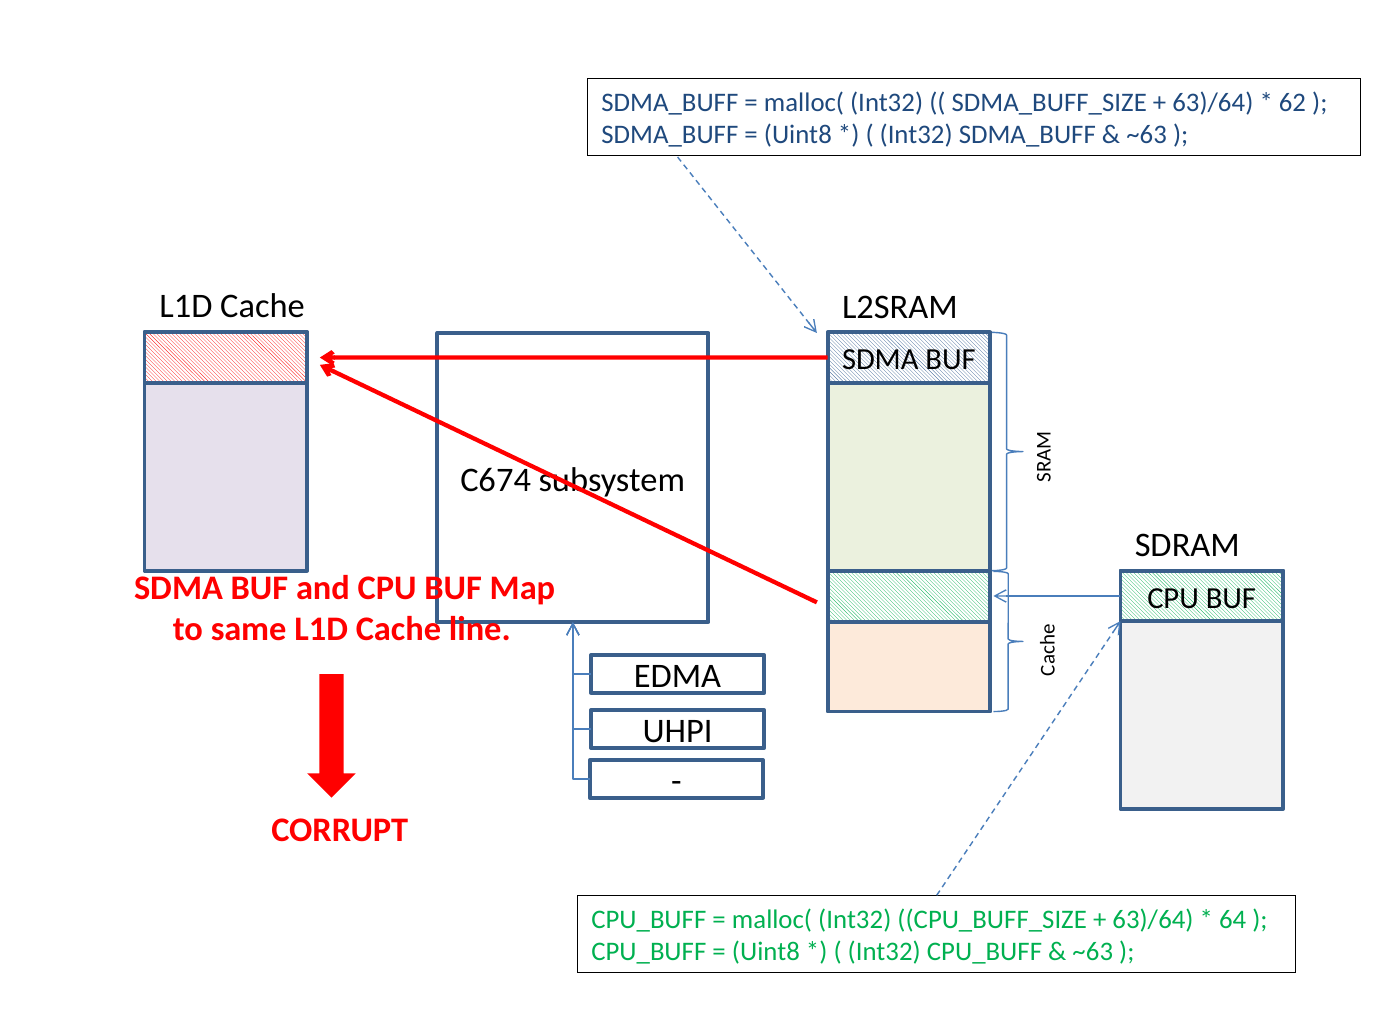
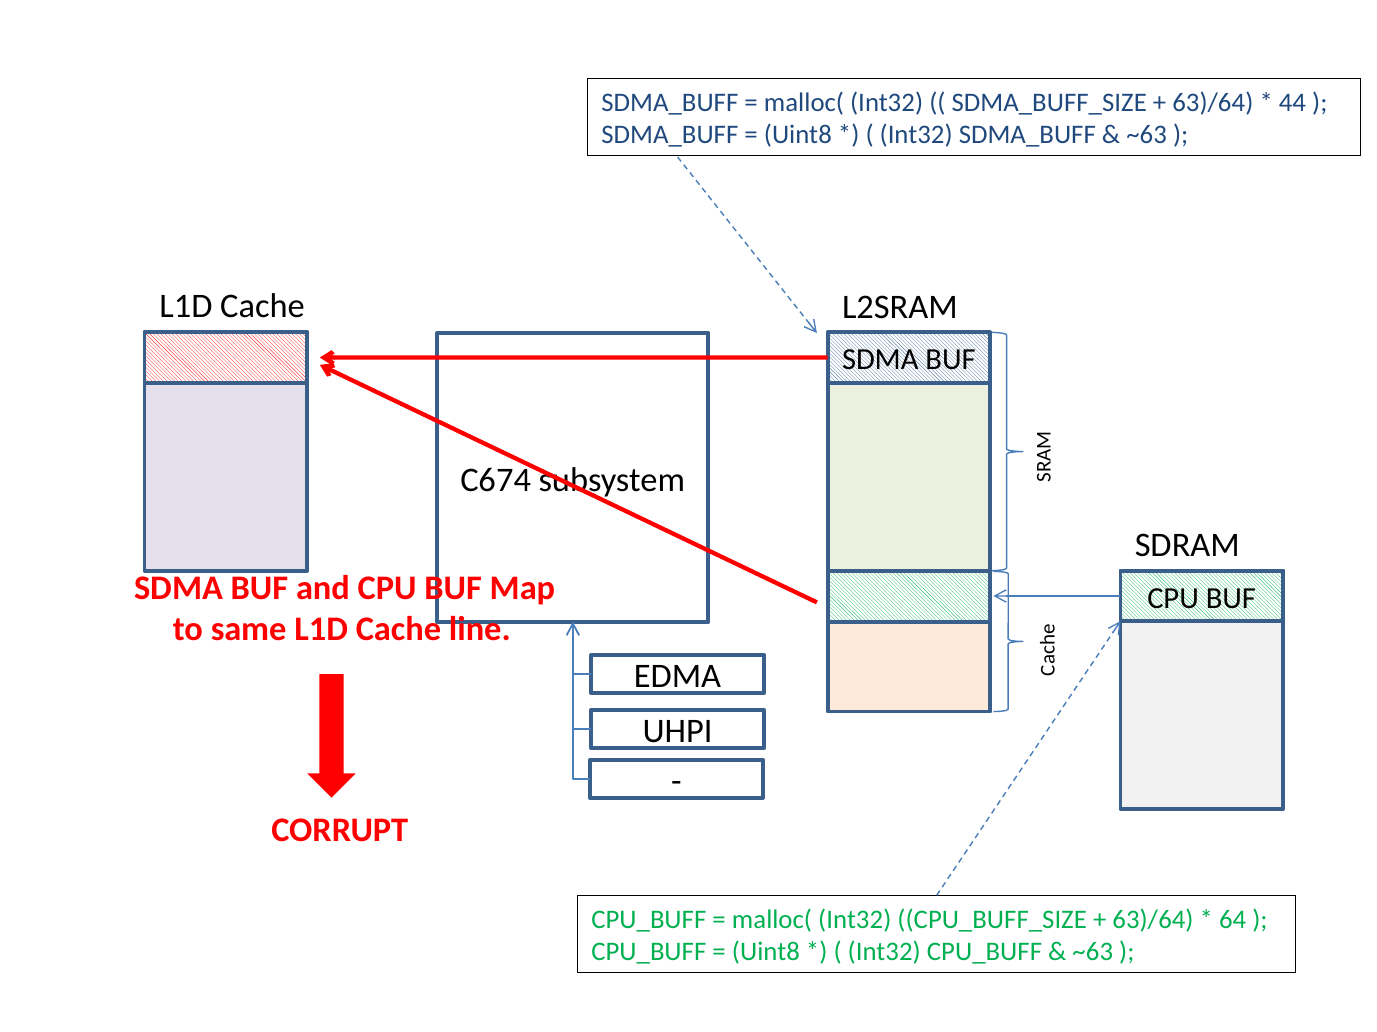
62: 62 -> 44
